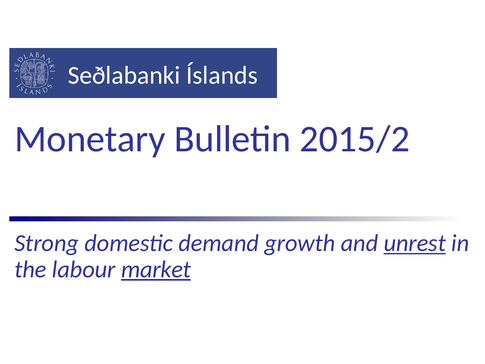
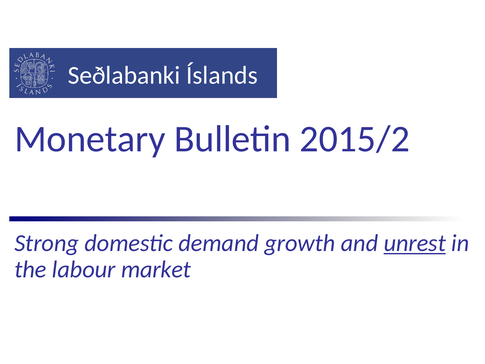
market underline: present -> none
